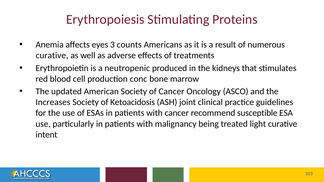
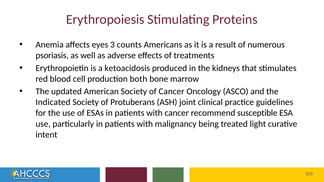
curative at (52, 56): curative -> psoriasis
neutropenic: neutropenic -> ketoacidosis
conc: conc -> both
Increases: Increases -> Indicated
Ketoacidosis: Ketoacidosis -> Protuberans
